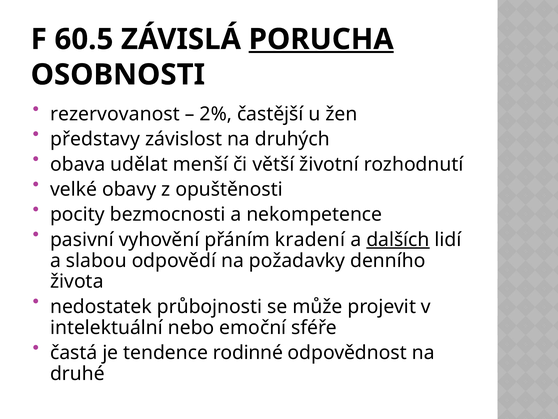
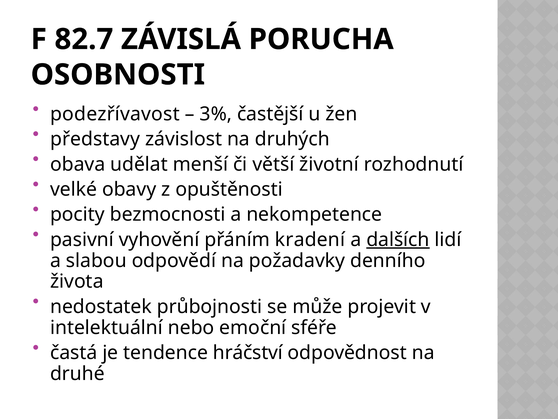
60.5: 60.5 -> 82.7
PORUCHA underline: present -> none
rezervovanost: rezervovanost -> podezřívavost
2%: 2% -> 3%
rodinné: rodinné -> hráčství
